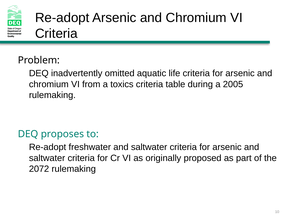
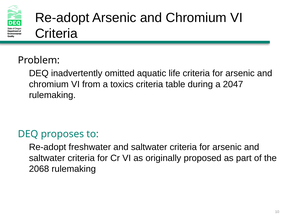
2005: 2005 -> 2047
2072: 2072 -> 2068
